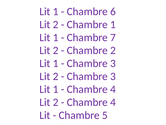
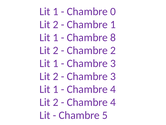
6: 6 -> 0
7: 7 -> 8
